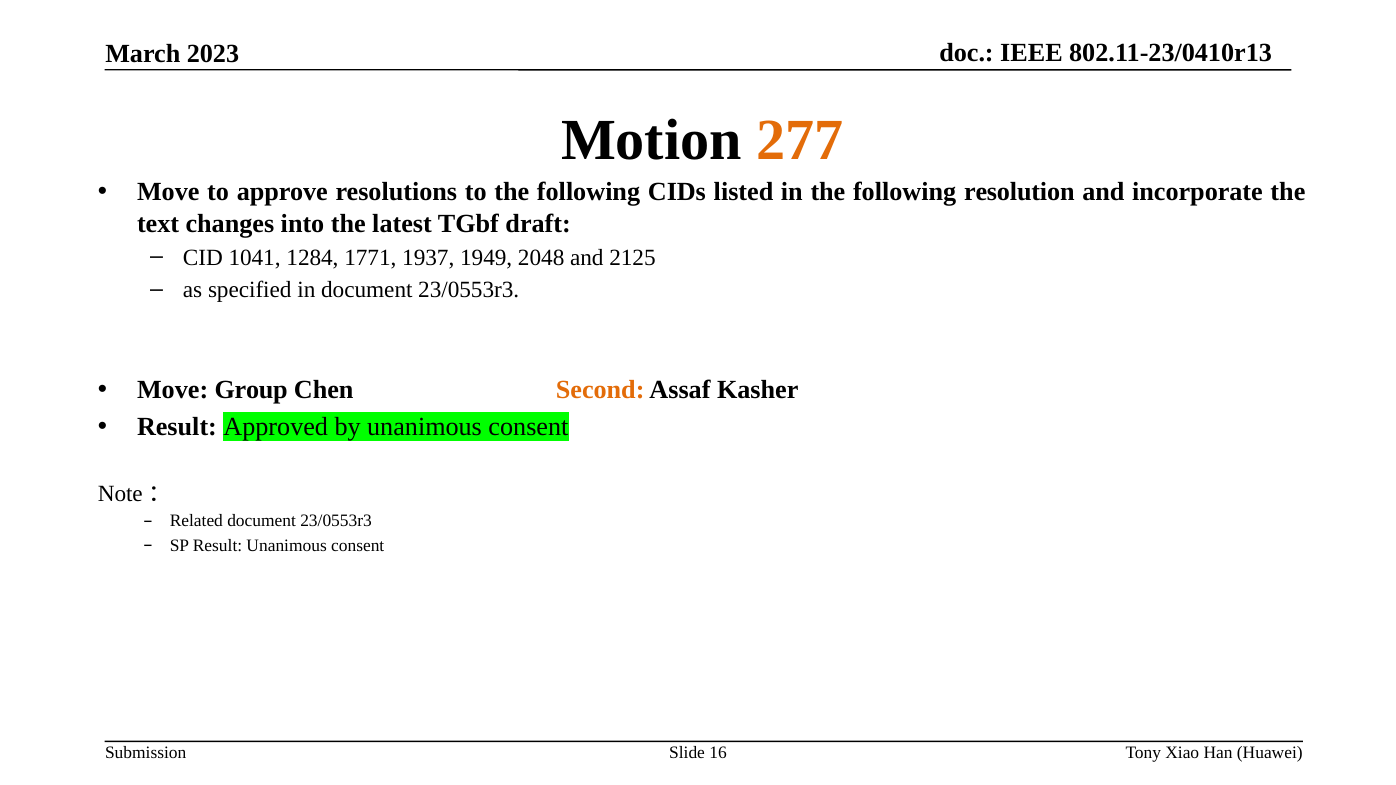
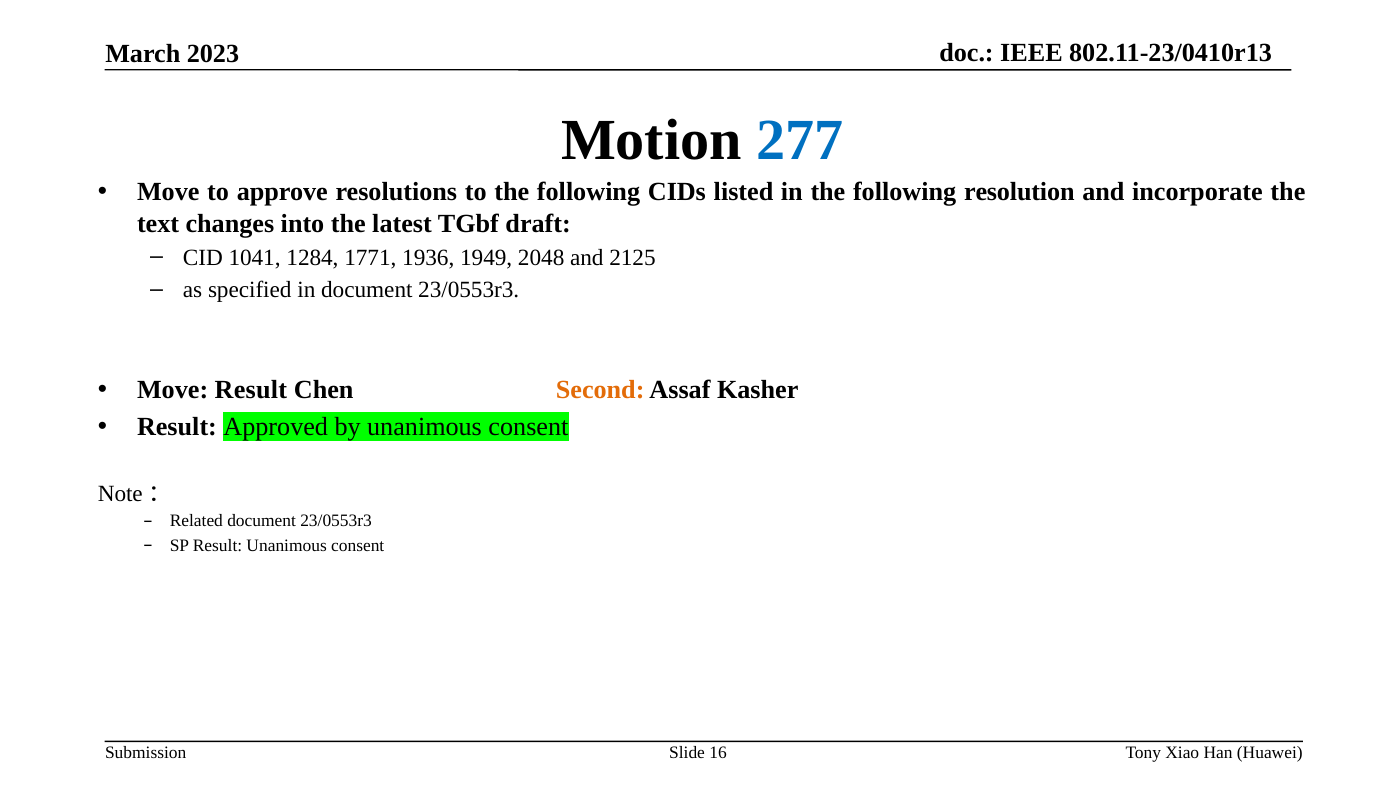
277 colour: orange -> blue
1937: 1937 -> 1936
Move Group: Group -> Result
